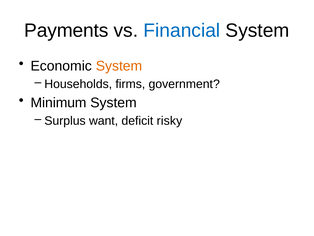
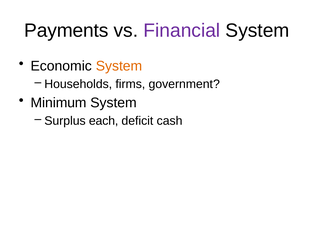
Financial colour: blue -> purple
want: want -> each
risky: risky -> cash
